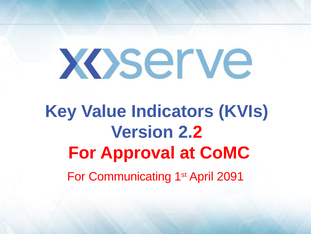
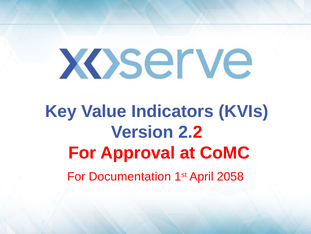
Communicating: Communicating -> Documentation
2091: 2091 -> 2058
